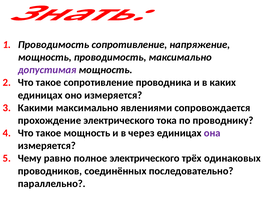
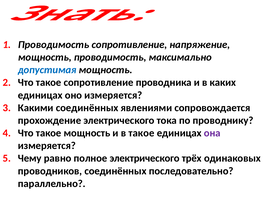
допустимая colour: purple -> blue
Какими максимально: максимально -> соединённых
в через: через -> такое
